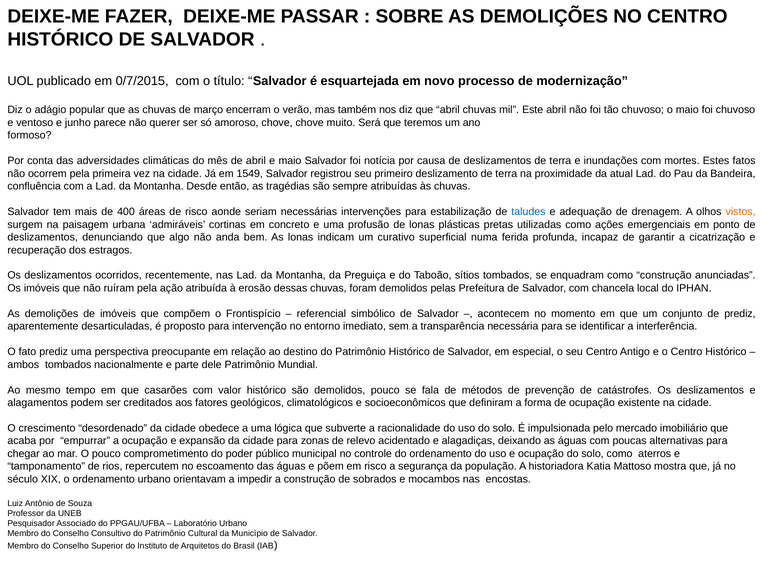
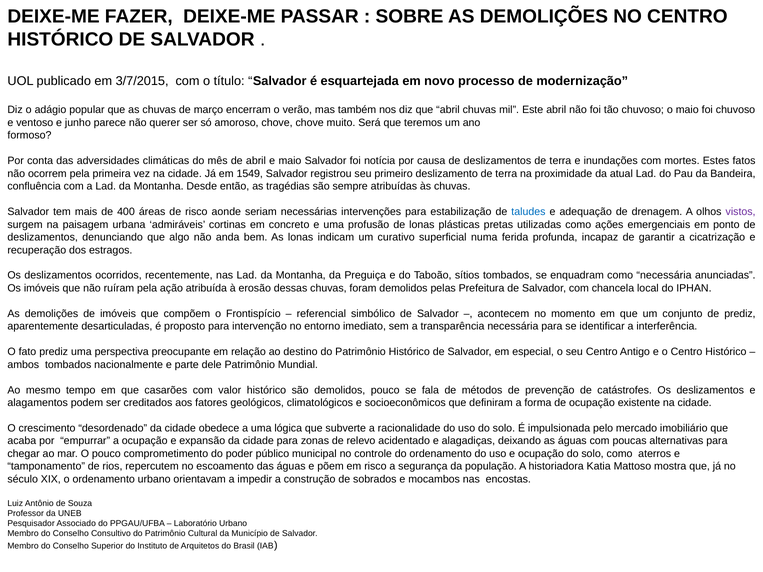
0/7/2015: 0/7/2015 -> 3/7/2015
vistos colour: orange -> purple
como construção: construção -> necessária
